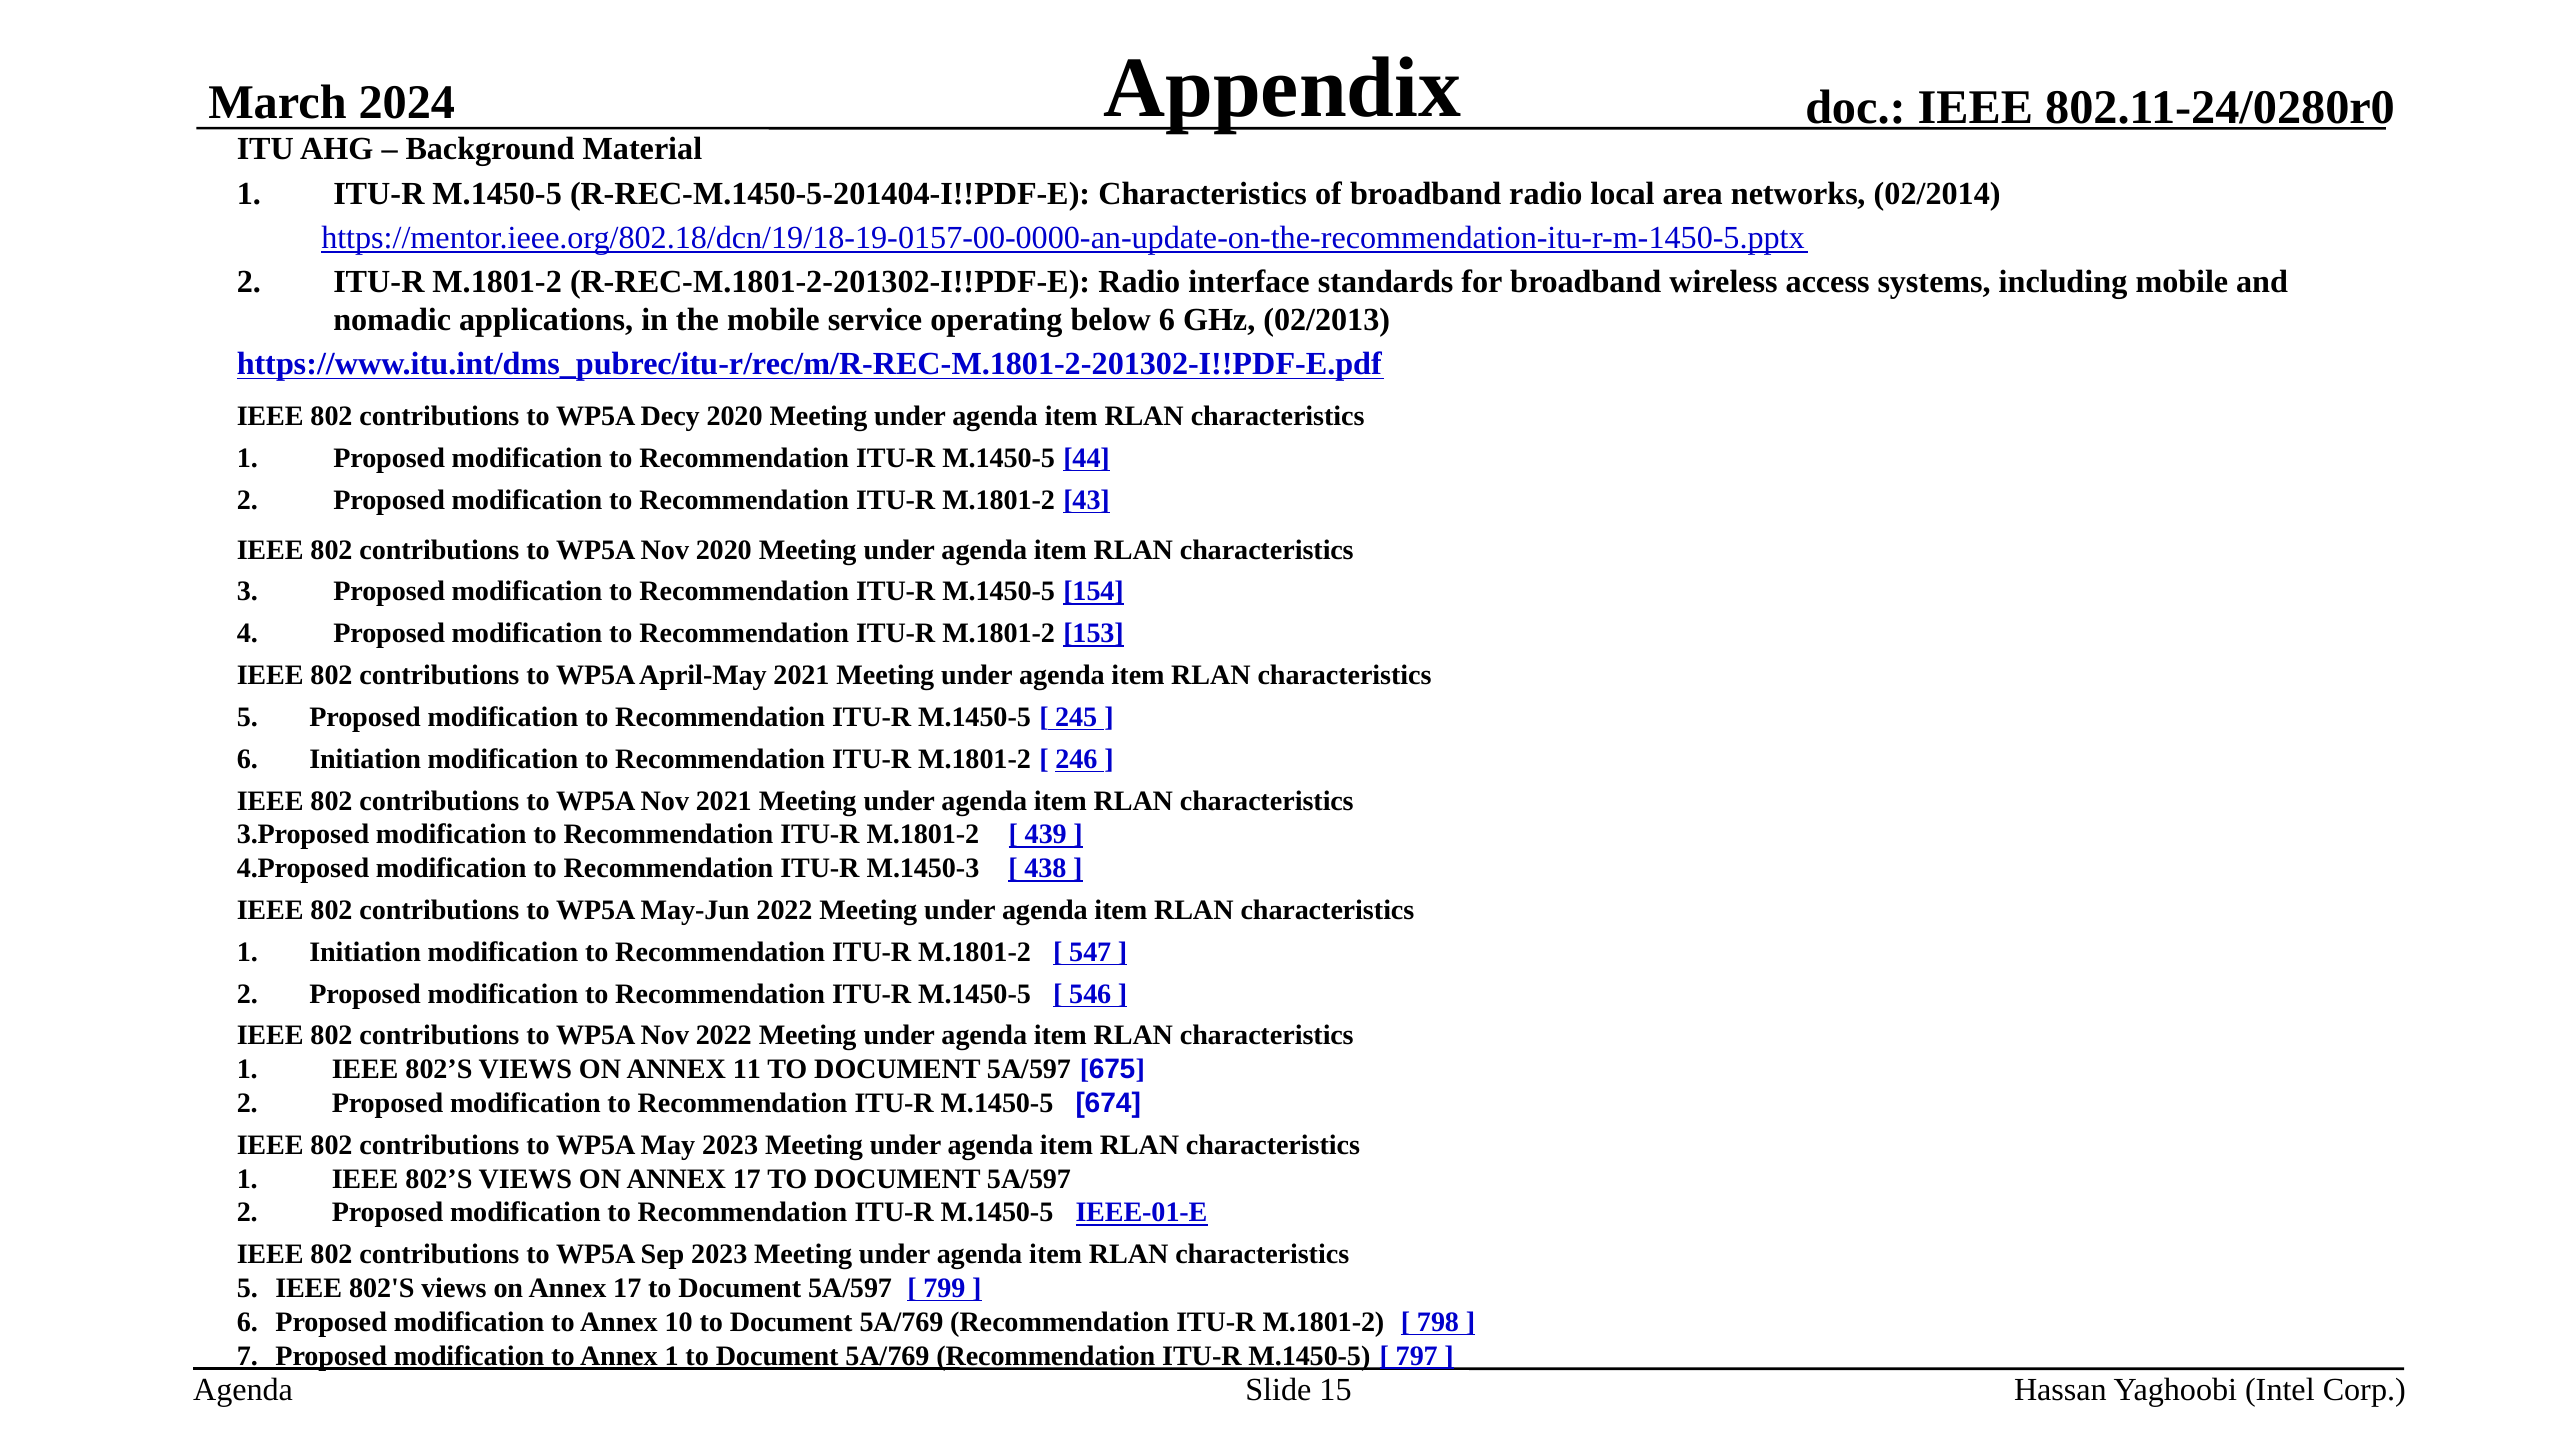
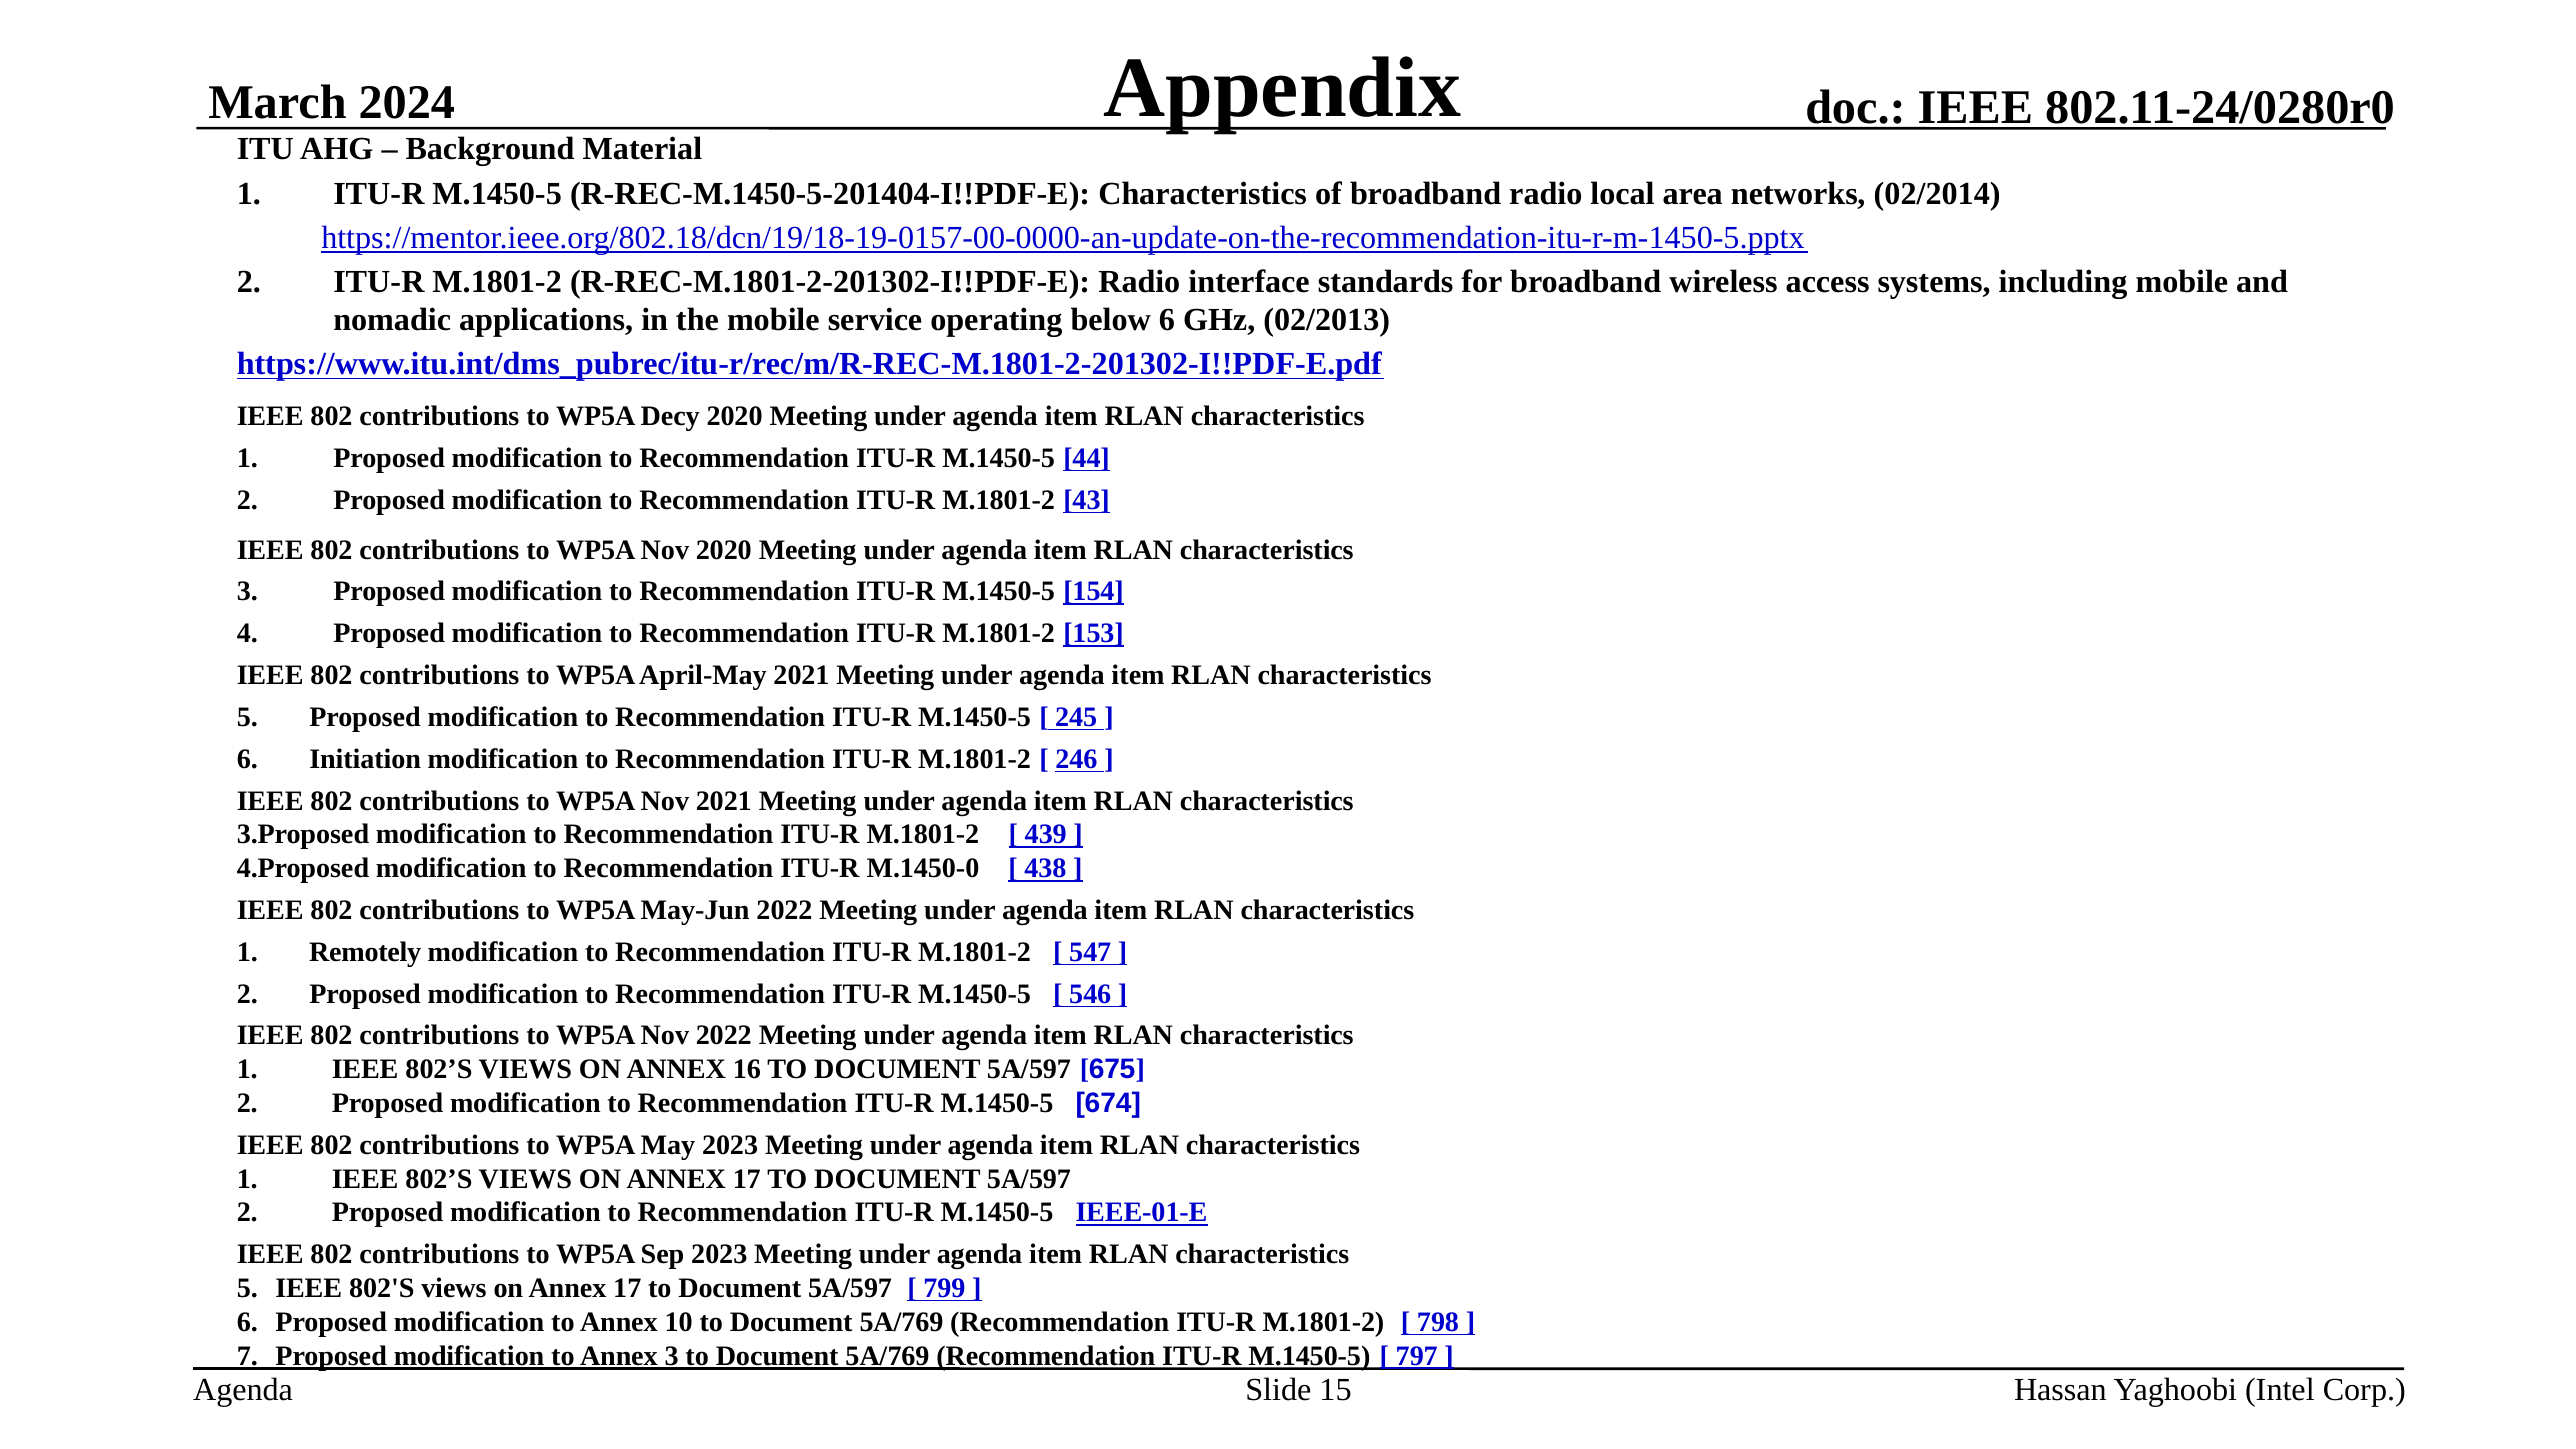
M.1450-3: M.1450-3 -> M.1450-0
1 Initiation: Initiation -> Remotely
11: 11 -> 16
Annex 1: 1 -> 3
